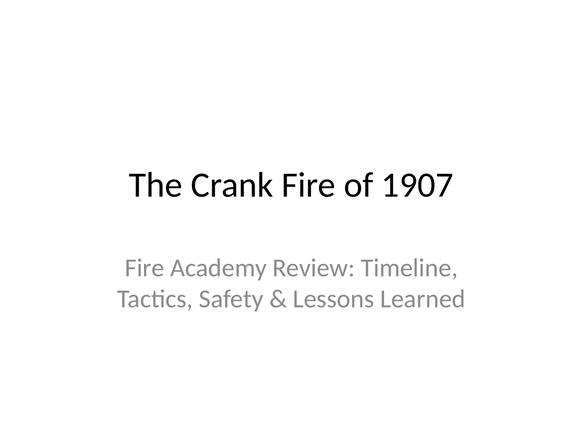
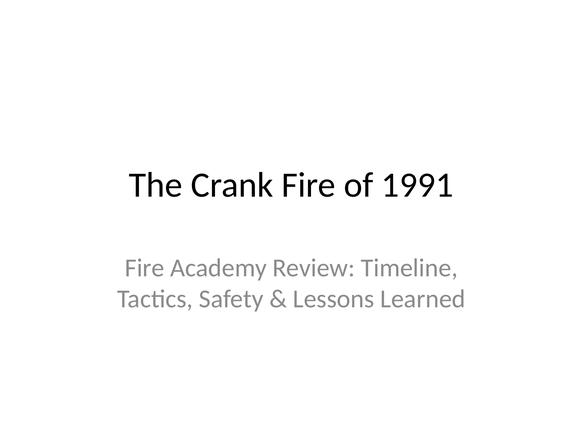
1907: 1907 -> 1991
